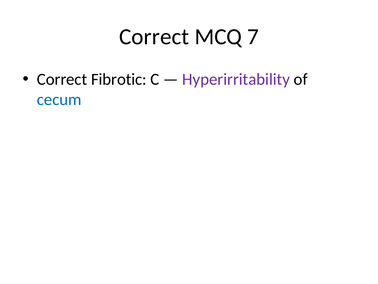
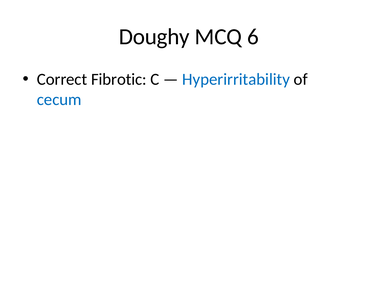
Correct at (154, 37): Correct -> Doughy
7: 7 -> 6
Hyperirritability colour: purple -> blue
